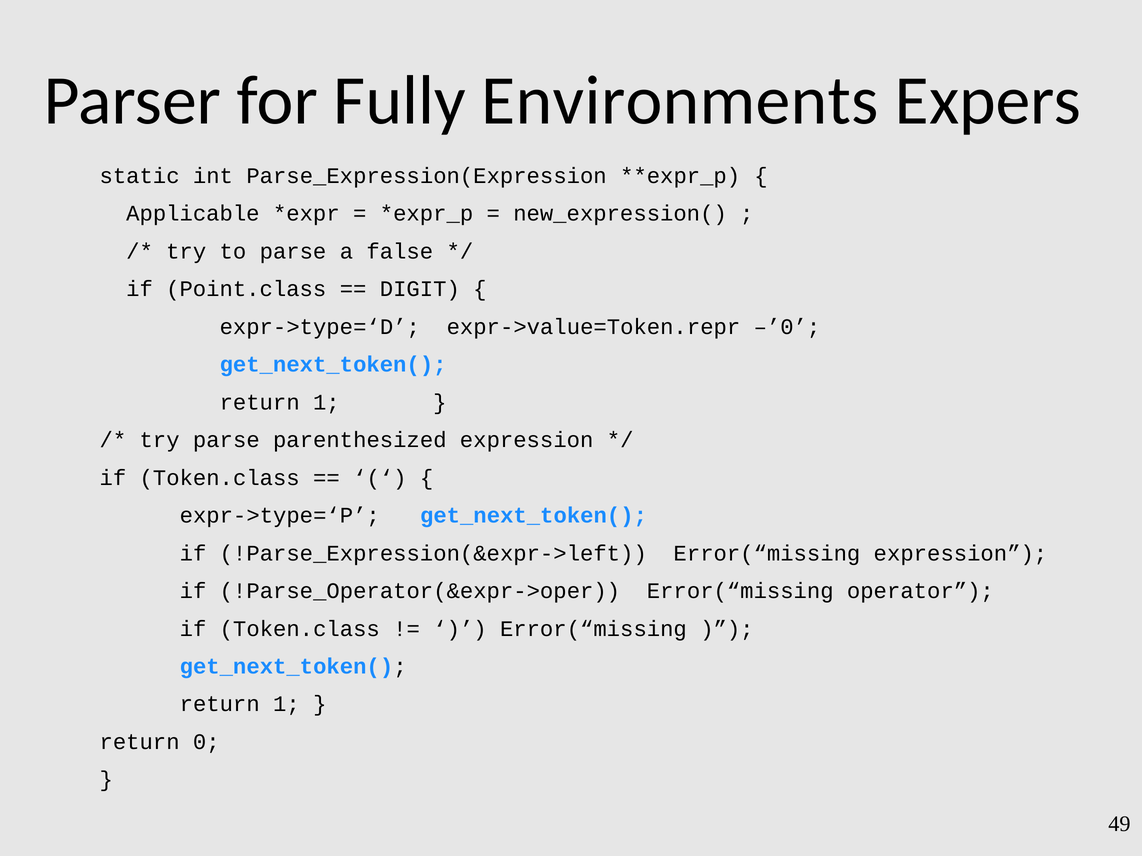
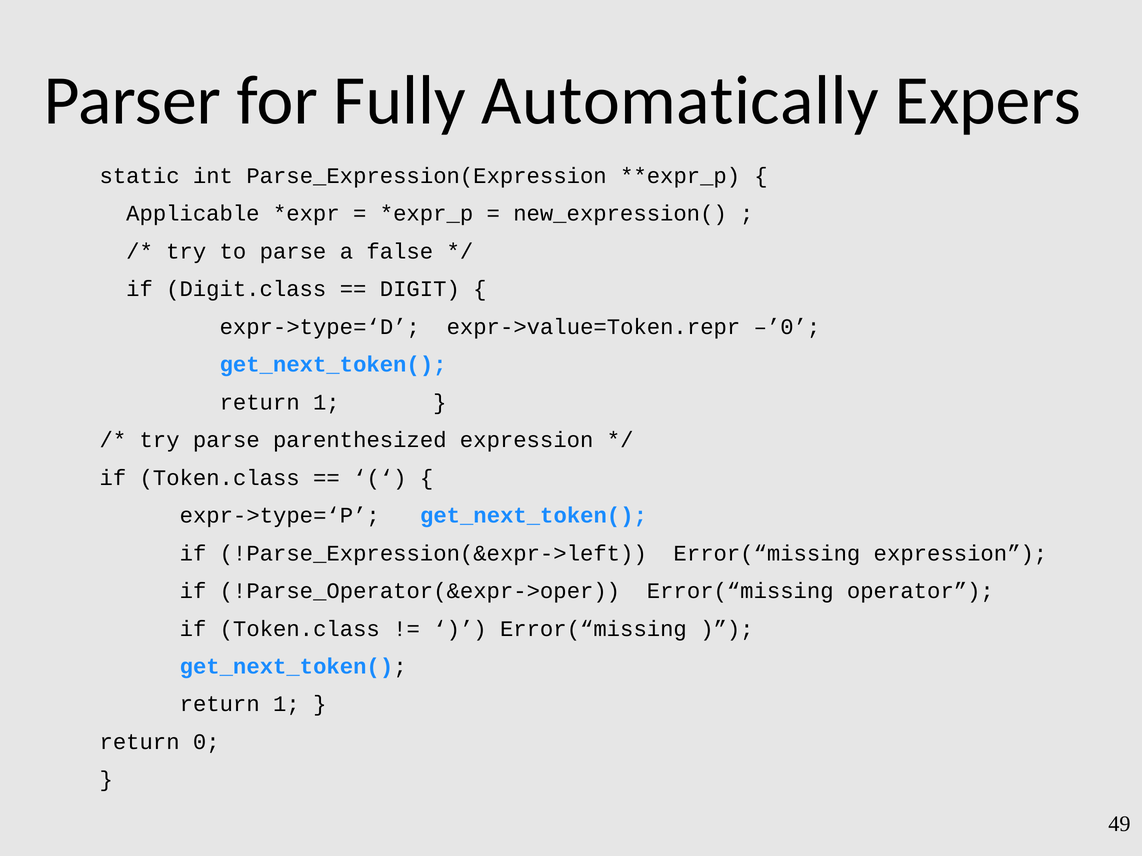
Environments: Environments -> Automatically
Point.class: Point.class -> Digit.class
